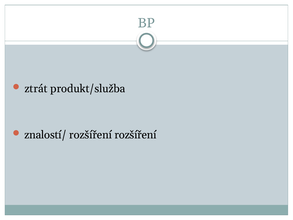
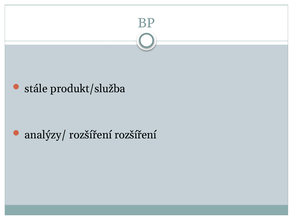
ztrát: ztrát -> stále
znalostí/: znalostí/ -> analýzy/
